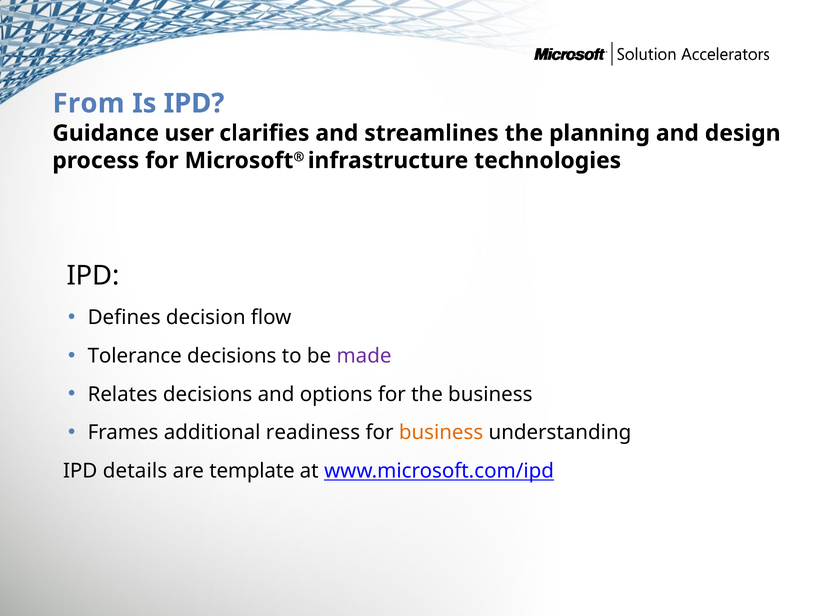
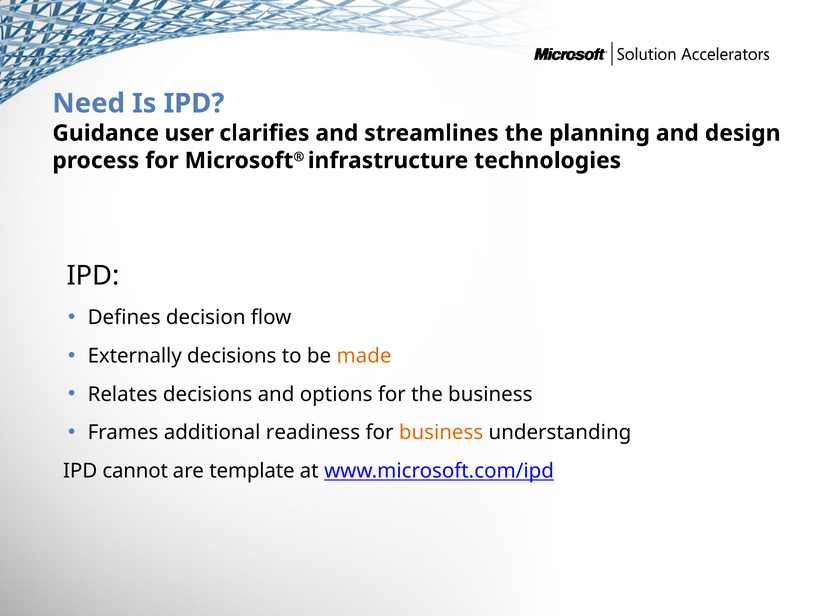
From: From -> Need
Tolerance: Tolerance -> Externally
made colour: purple -> orange
details: details -> cannot
